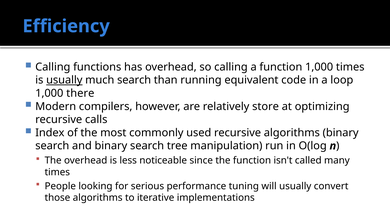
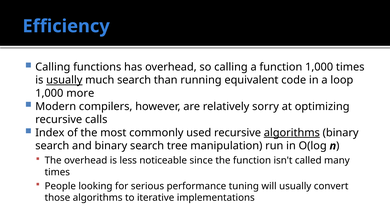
there: there -> more
store: store -> sorry
algorithms at (292, 133) underline: none -> present
